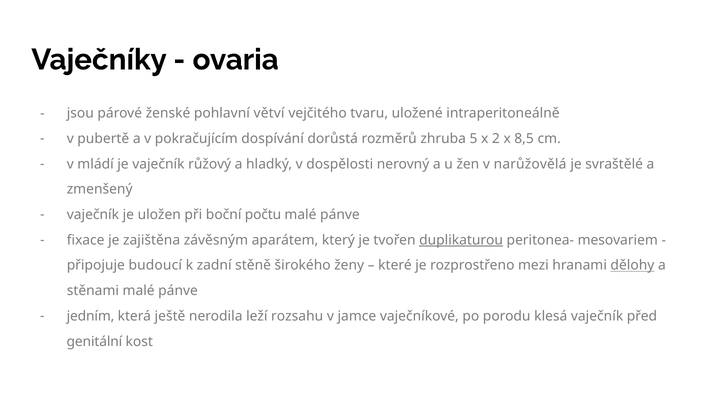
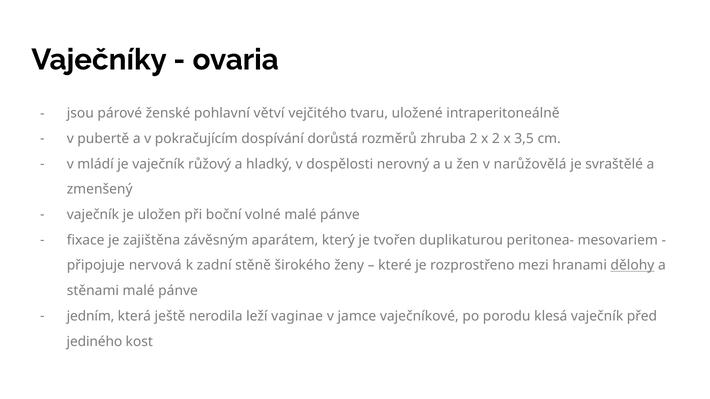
zhruba 5: 5 -> 2
8,5: 8,5 -> 3,5
počtu: počtu -> volné
duplikaturou underline: present -> none
budoucí: budoucí -> nervová
rozsahu: rozsahu -> vaginae
genitální: genitální -> jediného
